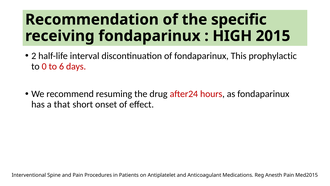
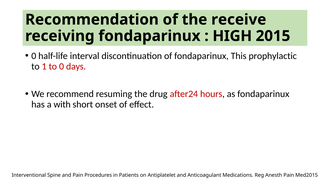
specific: specific -> receive
2 at (34, 56): 2 -> 0
0: 0 -> 1
to 6: 6 -> 0
that: that -> with
